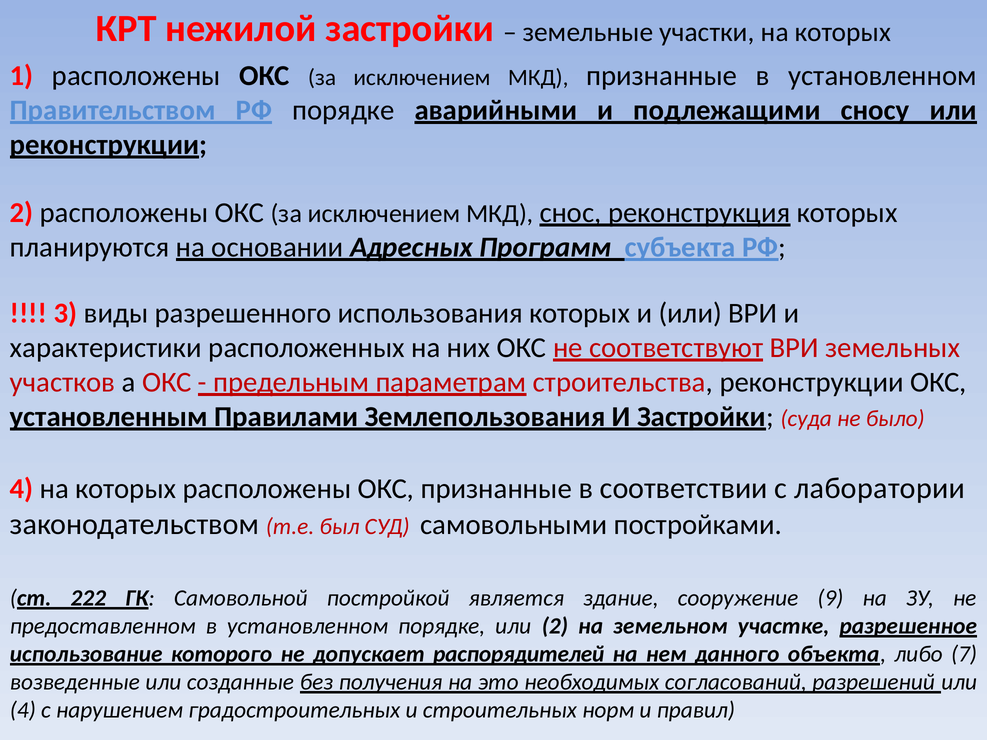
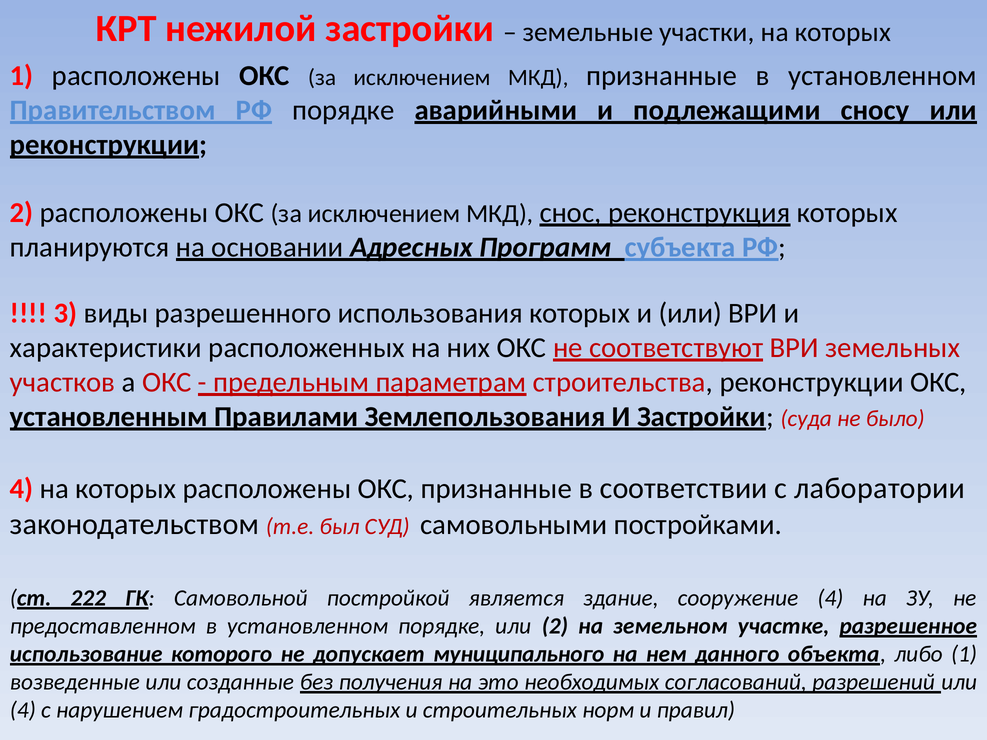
сооружение 9: 9 -> 4
распорядителей: распорядителей -> муниципального
либо 7: 7 -> 1
